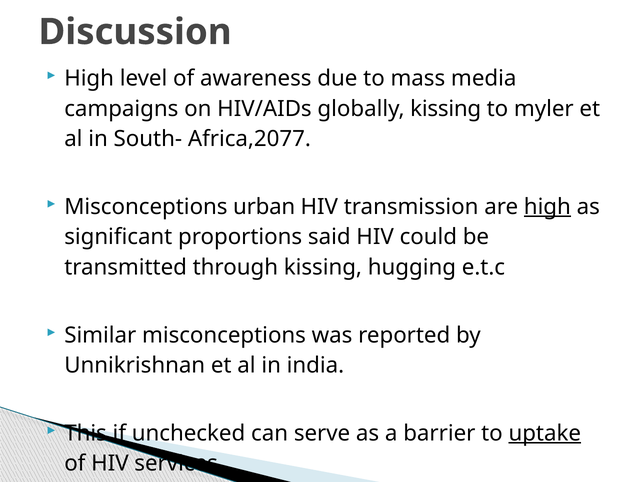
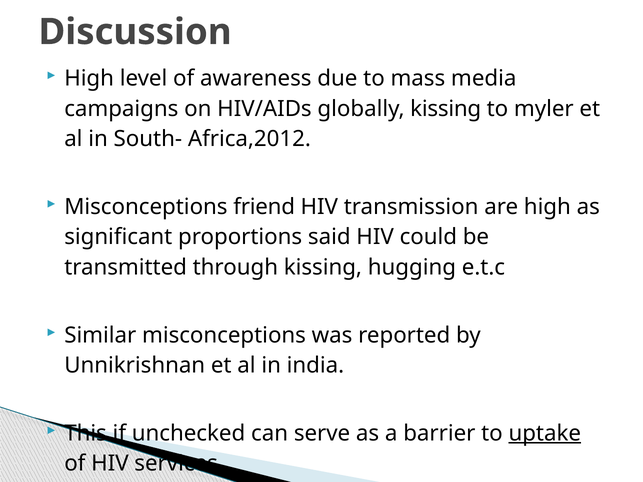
Africa,2077: Africa,2077 -> Africa,2012
urban: urban -> friend
high at (547, 207) underline: present -> none
